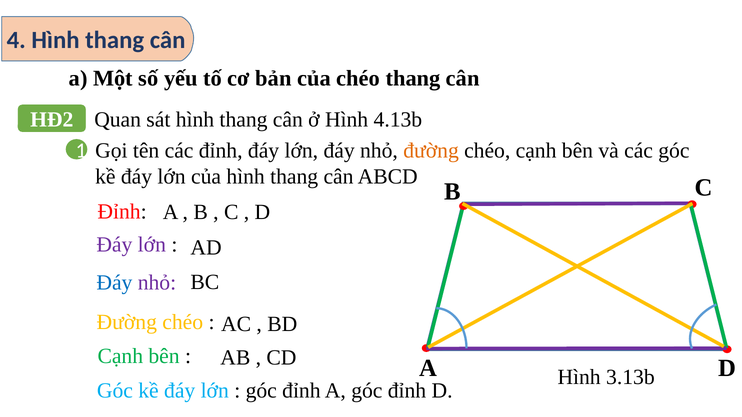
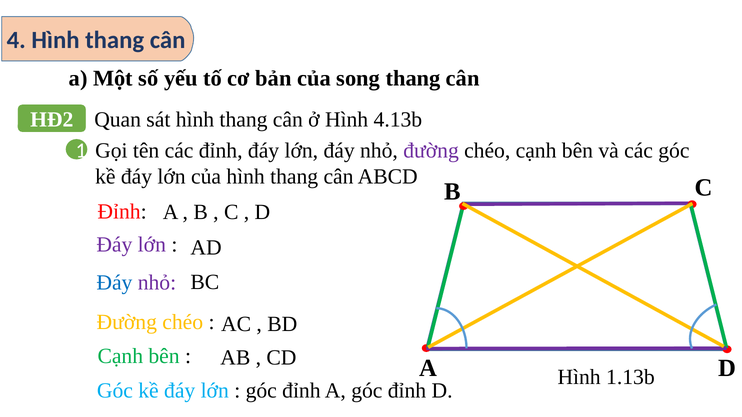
của chéo: chéo -> song
đường at (431, 151) colour: orange -> purple
3.13b: 3.13b -> 1.13b
